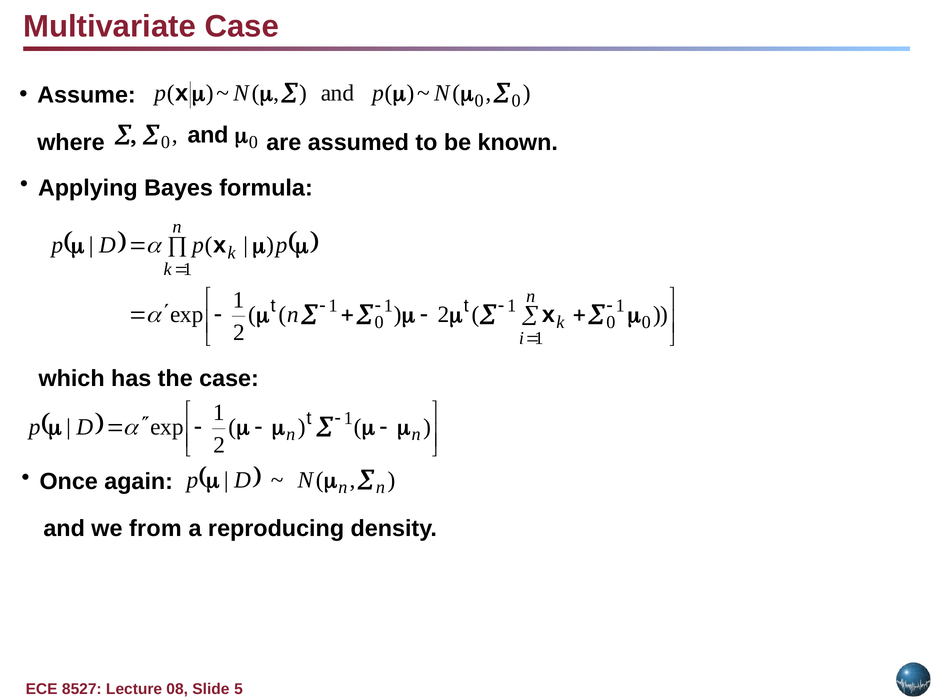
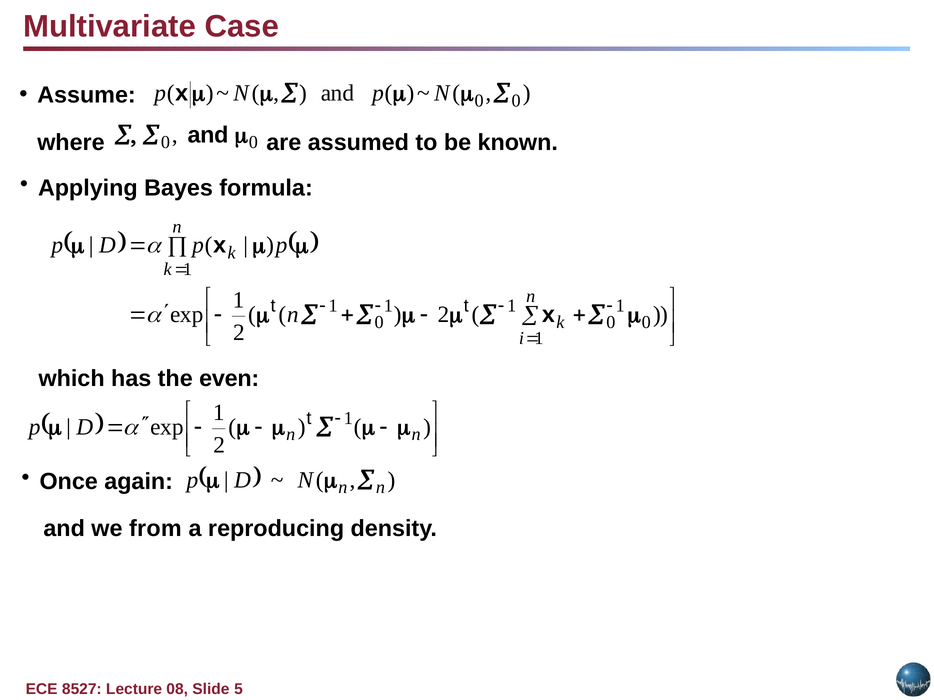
the case: case -> even
